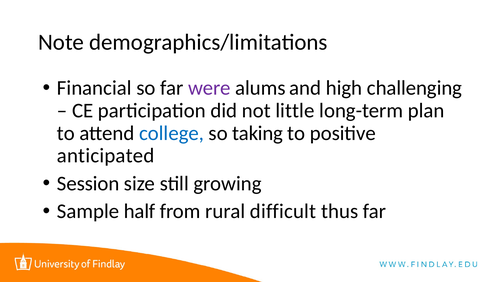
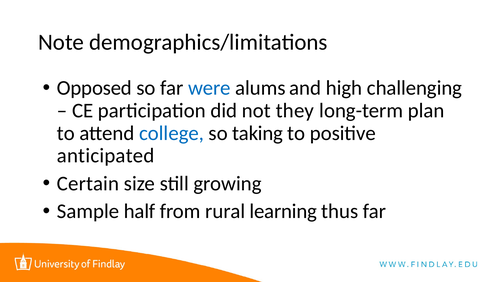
Financial: Financial -> Opposed
were colour: purple -> blue
little: little -> they
Session: Session -> Certain
difficult: difficult -> learning
